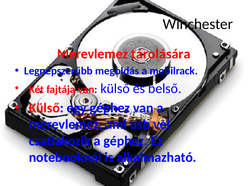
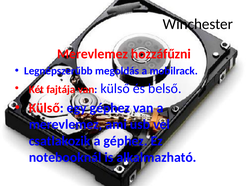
tárolására: tárolására -> hozzáfűzni
